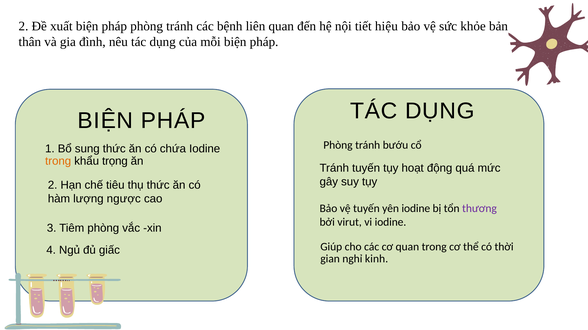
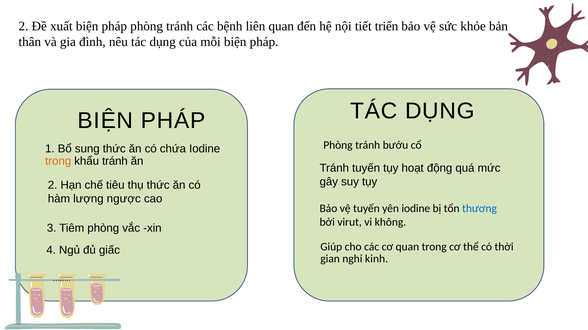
hiệu: hiệu -> triển
khẩu trọng: trọng -> tránh
thương colour: purple -> blue
vi iodine: iodine -> không
